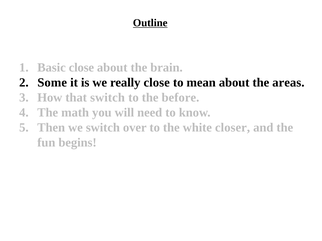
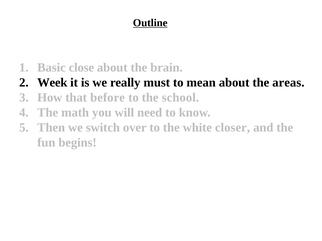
Some: Some -> Week
really close: close -> must
that switch: switch -> before
before: before -> school
